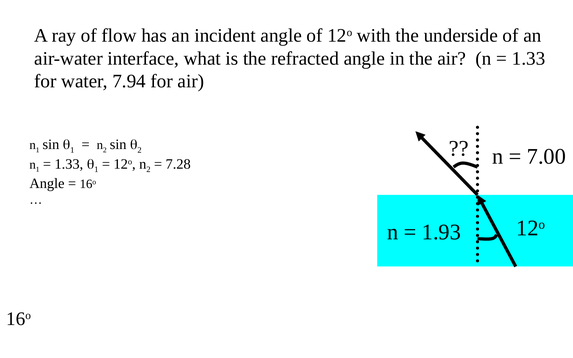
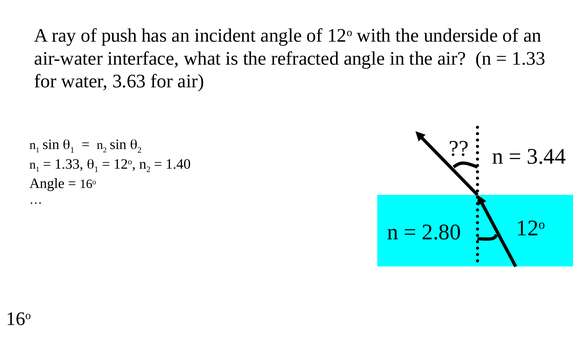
flow: flow -> push
7.94: 7.94 -> 3.63
7.00: 7.00 -> 3.44
7.28: 7.28 -> 1.40
1.93: 1.93 -> 2.80
